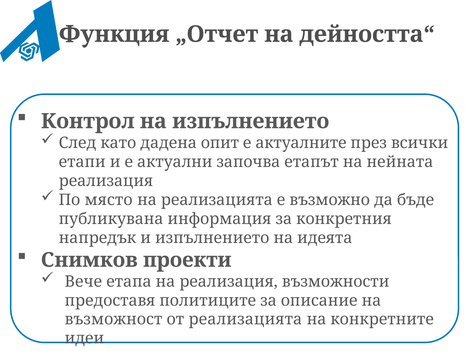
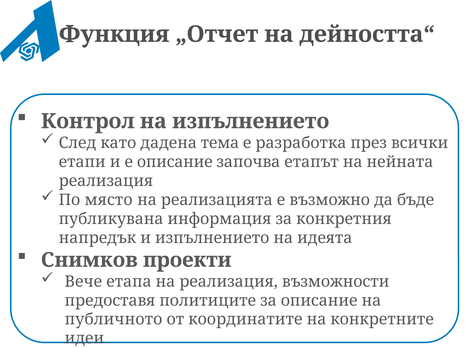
опит: опит -> тема
актуалните: актуалните -> разработка
е актуални: актуални -> описание
възможност: възможност -> публичното
от реализацията: реализацията -> координатите
